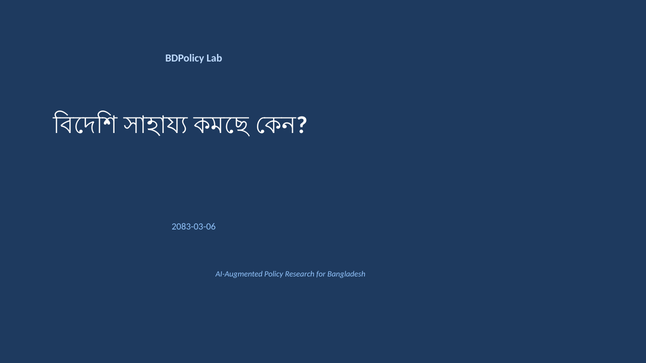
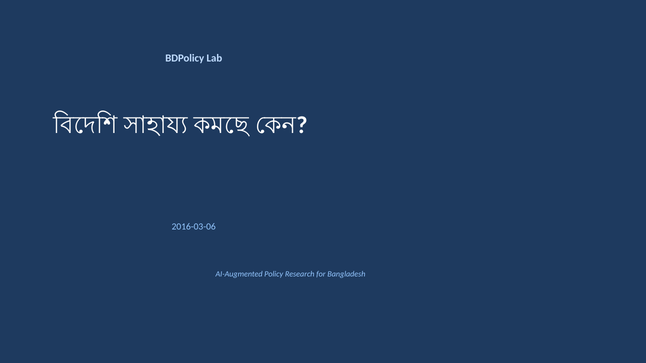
2083-03-06: 2083-03-06 -> 2016-03-06
